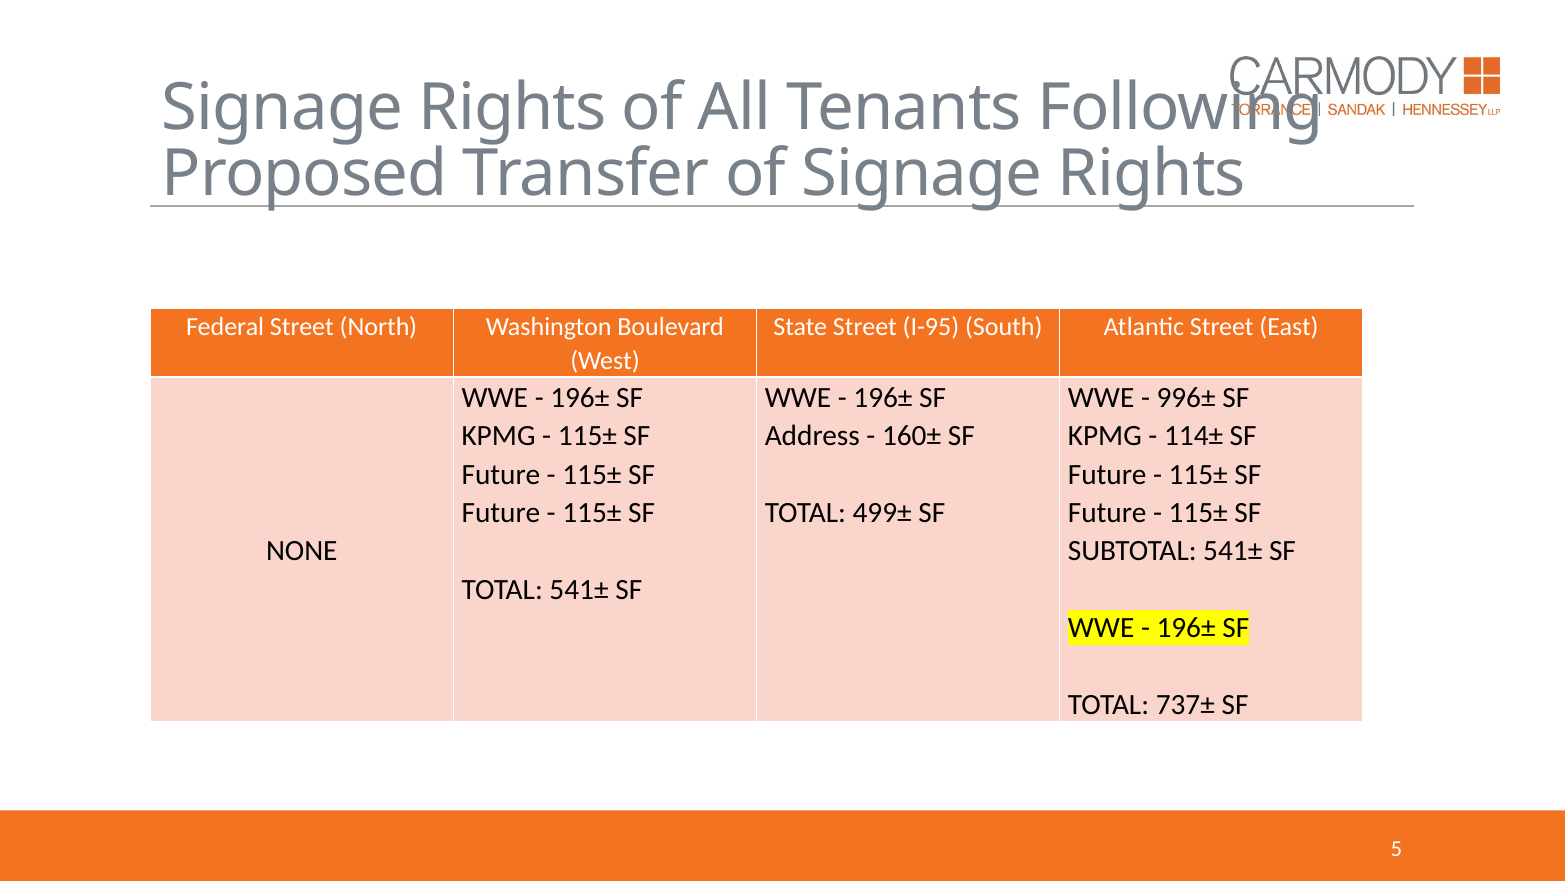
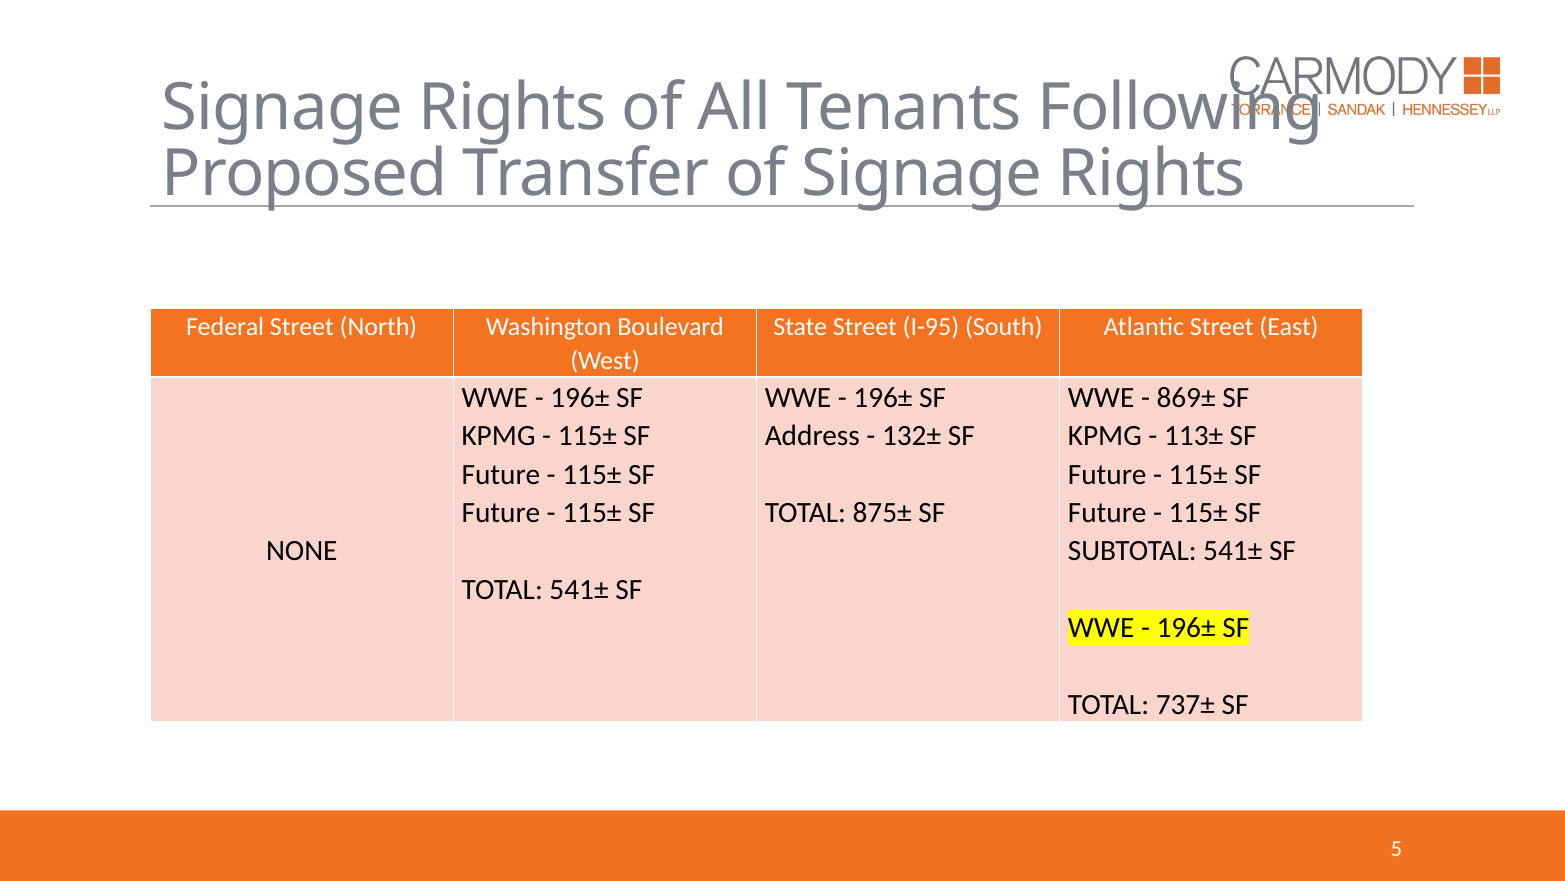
996±: 996± -> 869±
160±: 160± -> 132±
114±: 114± -> 113±
499±: 499± -> 875±
